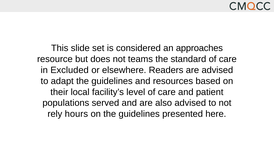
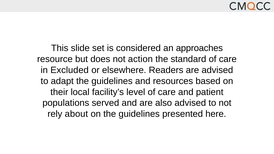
teams: teams -> action
hours: hours -> about
